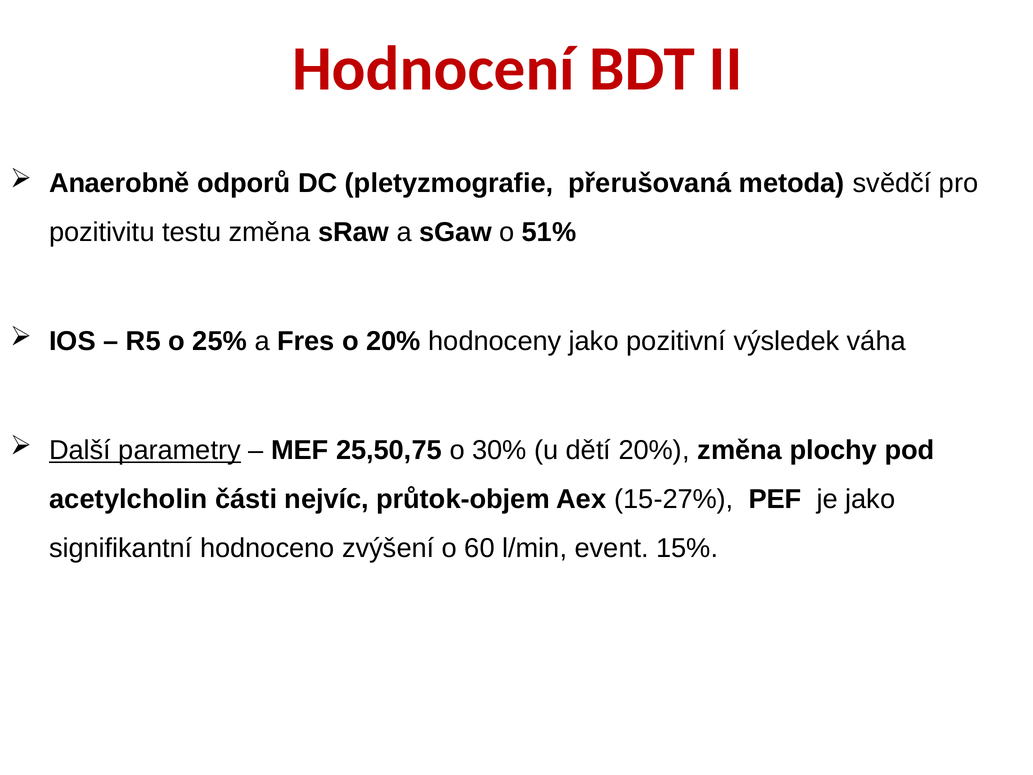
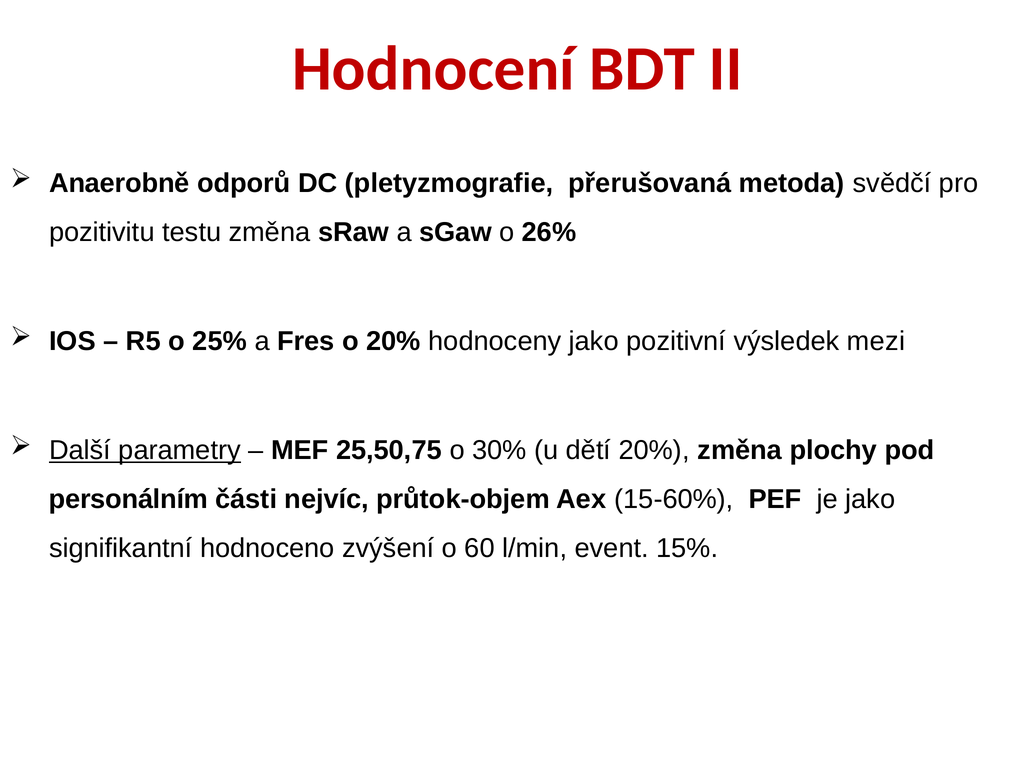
51%: 51% -> 26%
váha: váha -> mezi
acetylcholin: acetylcholin -> personálním
15-27%: 15-27% -> 15-60%
